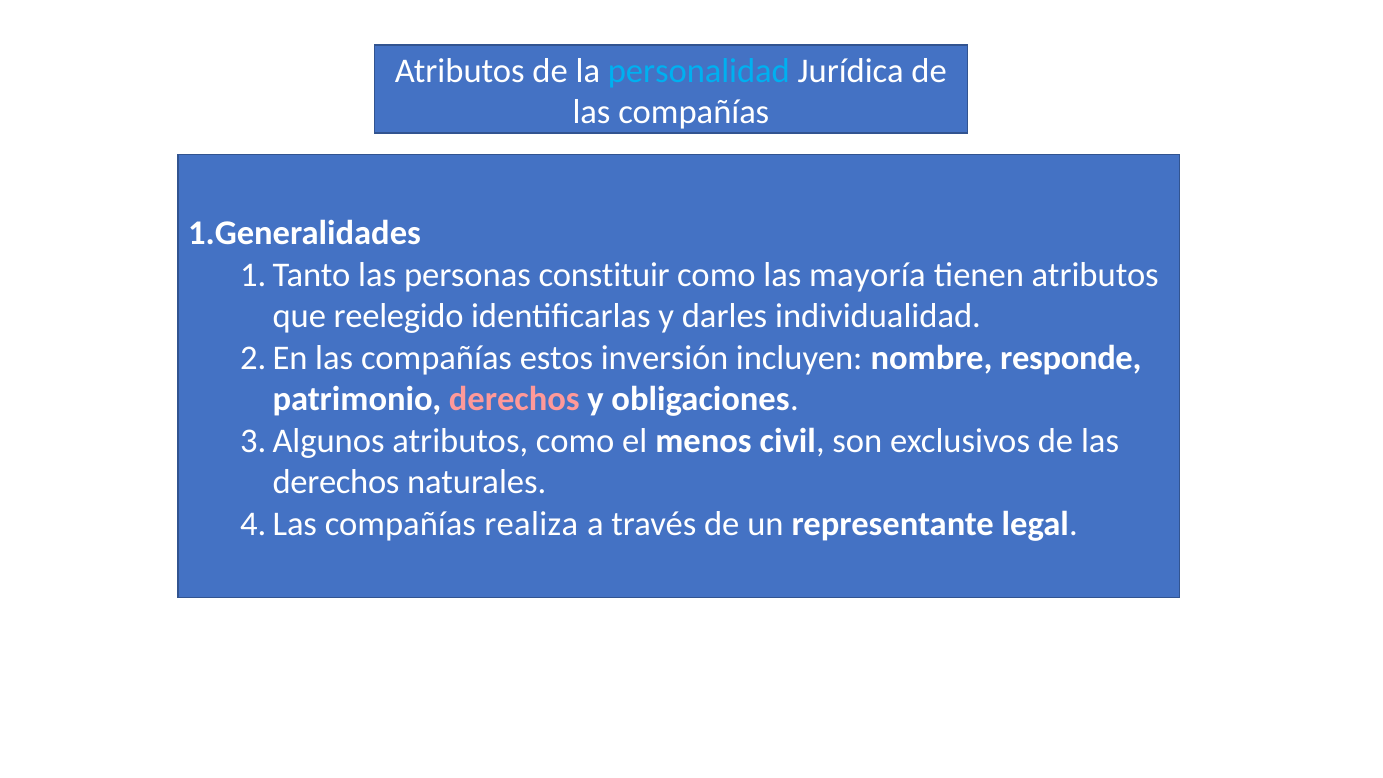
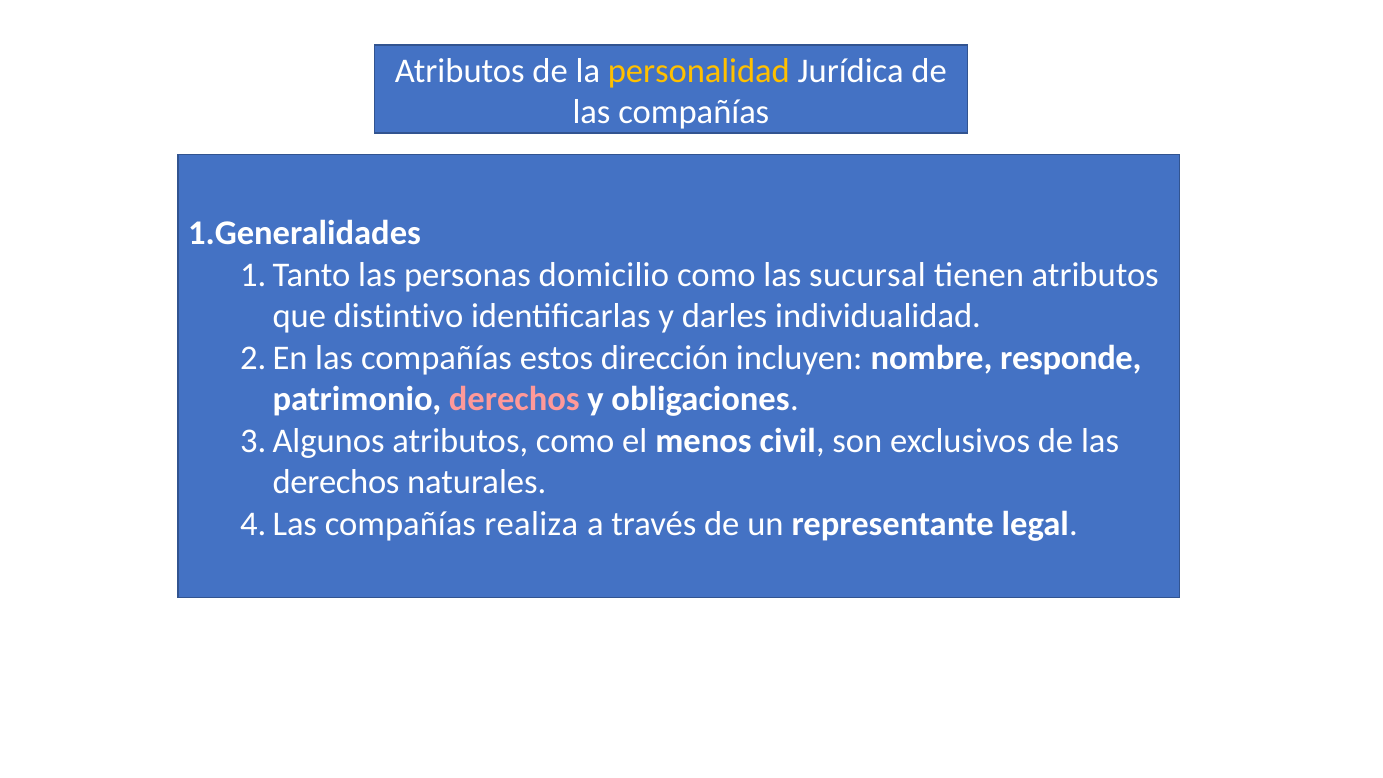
personalidad colour: light blue -> yellow
constituir: constituir -> domicilio
mayoría: mayoría -> sucursal
reelegido: reelegido -> distintivo
inversión: inversión -> dirección
